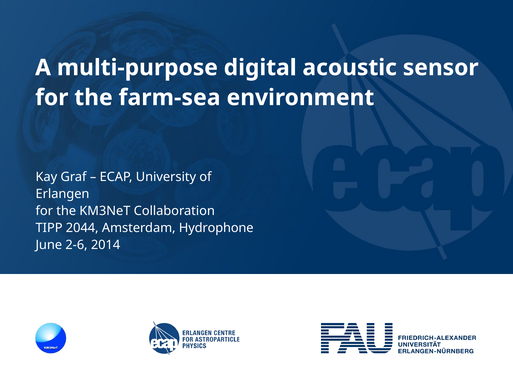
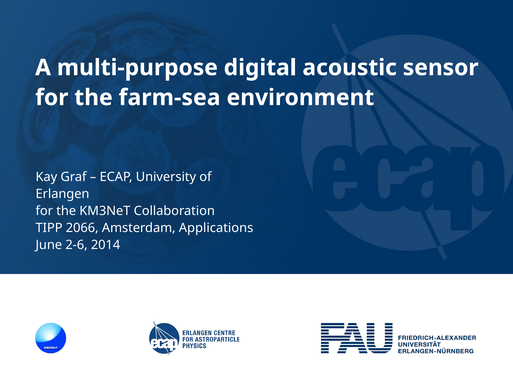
2044: 2044 -> 2066
Hydrophone: Hydrophone -> Applications
